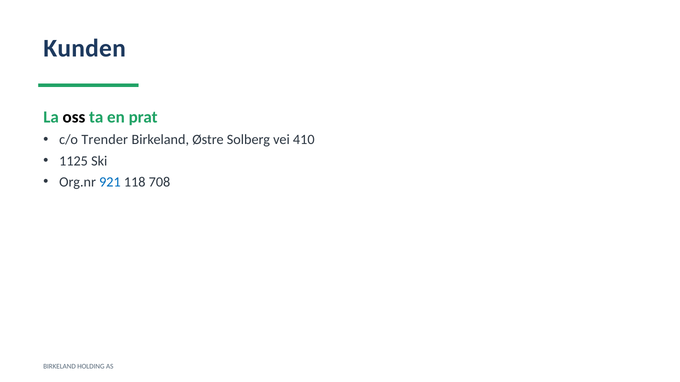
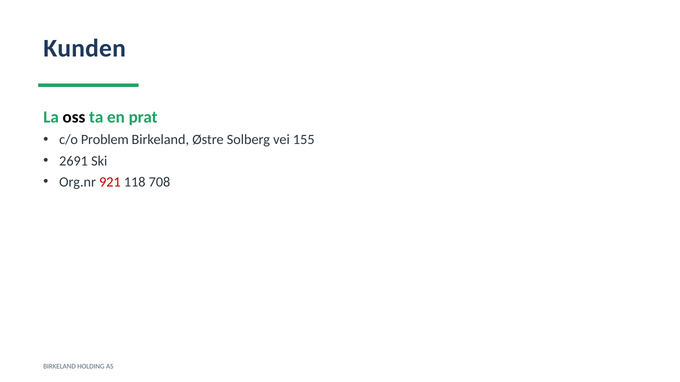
Trender: Trender -> Problem
410: 410 -> 155
1125: 1125 -> 2691
921 colour: blue -> red
